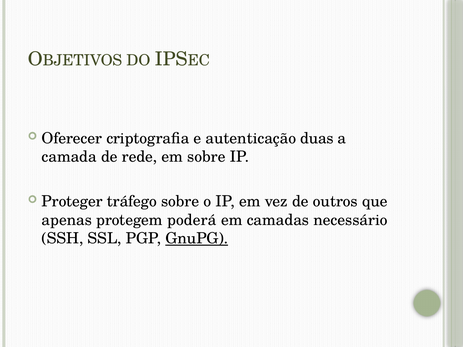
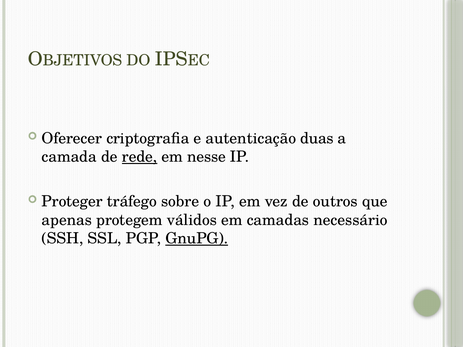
rede underline: none -> present
em sobre: sobre -> nesse
poderá: poderá -> válidos
